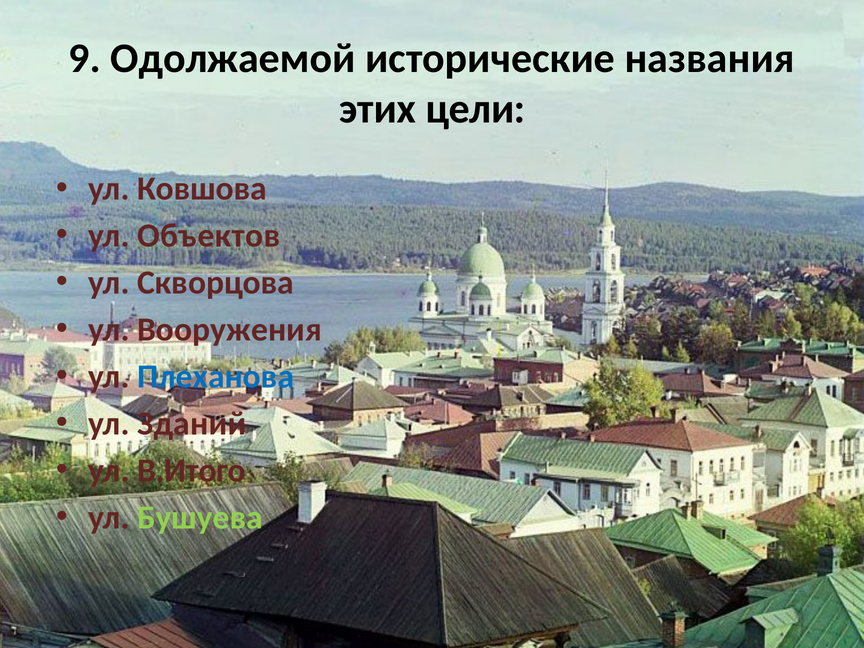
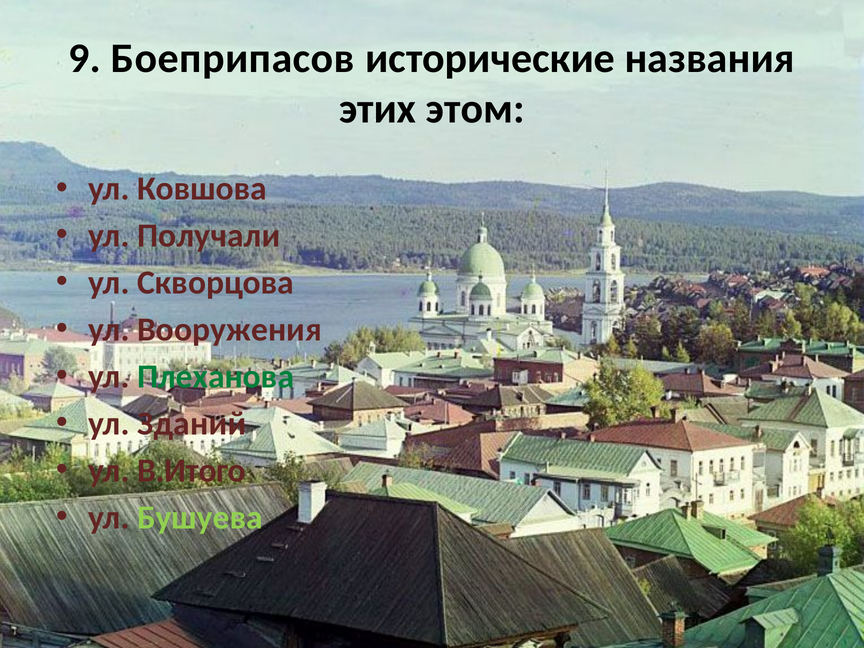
Одолжаемой: Одолжаемой -> Боеприпасов
цели: цели -> этом
Объектов: Объектов -> Получали
Плеханова colour: blue -> green
